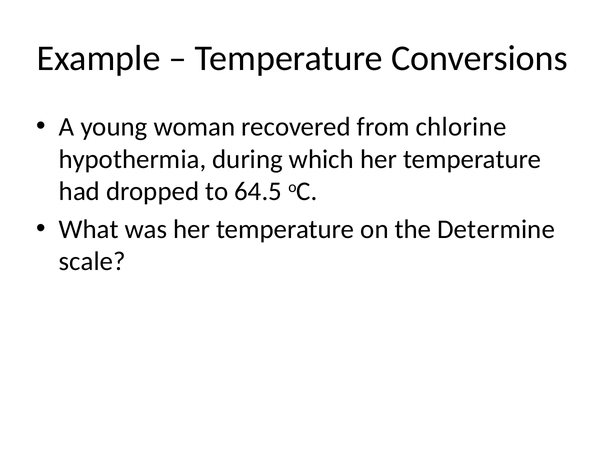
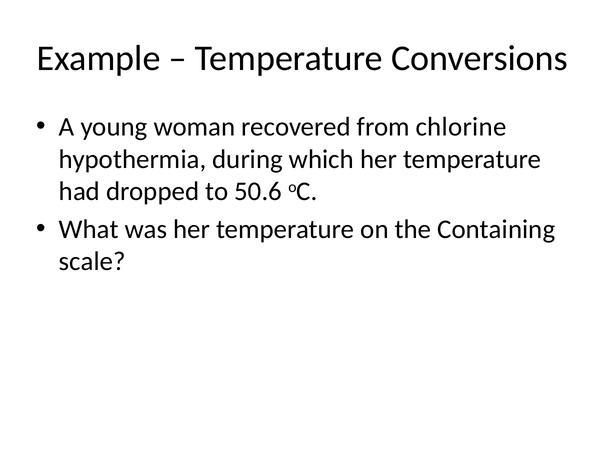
64.5: 64.5 -> 50.6
Determine: Determine -> Containing
